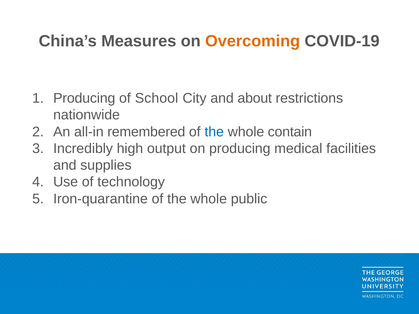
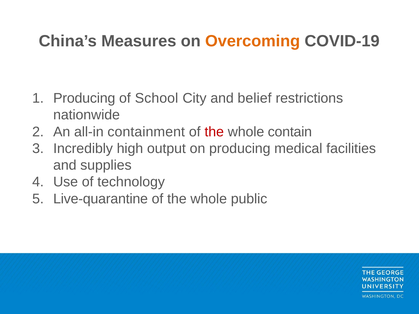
about: about -> belief
remembered: remembered -> containment
the at (214, 132) colour: blue -> red
Iron-quarantine: Iron-quarantine -> Live-quarantine
